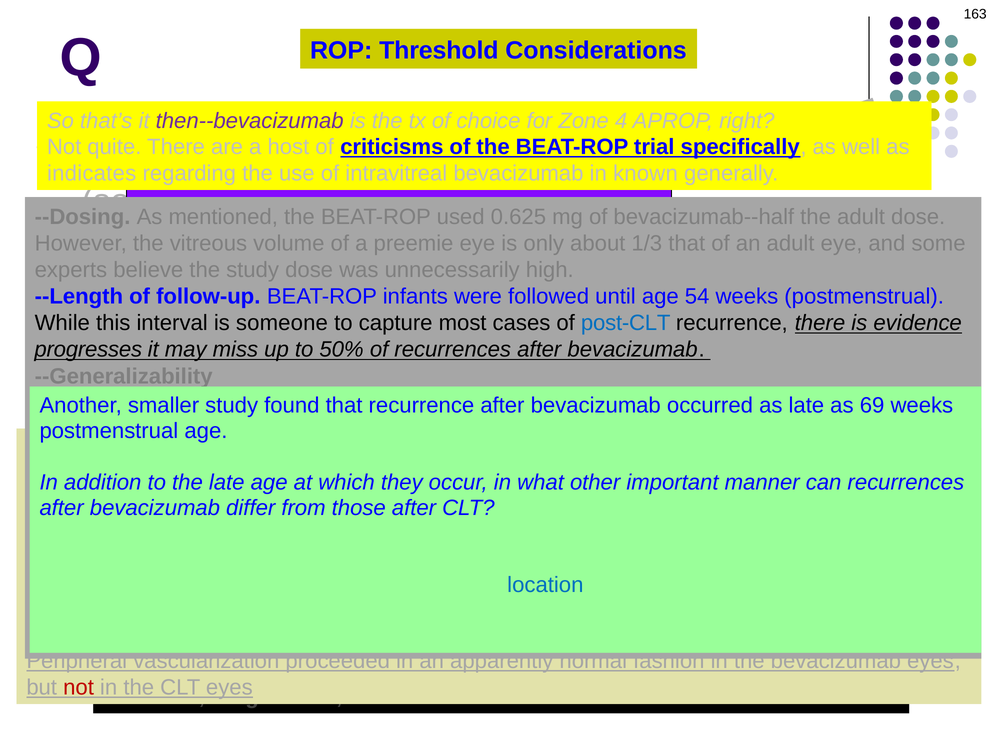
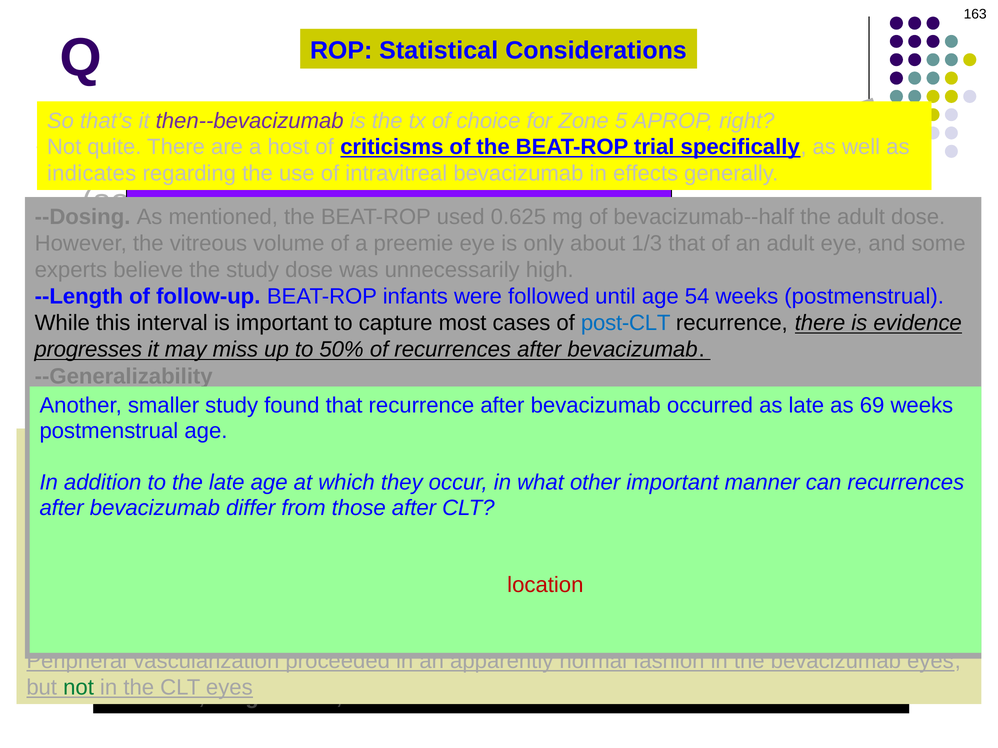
ROP Threshold: Threshold -> Statistical
Zone 4: 4 -> 5
known: known -> effects
someone at (282, 323): someone -> important
location colour: blue -> red
not at (79, 688) colour: red -> green
